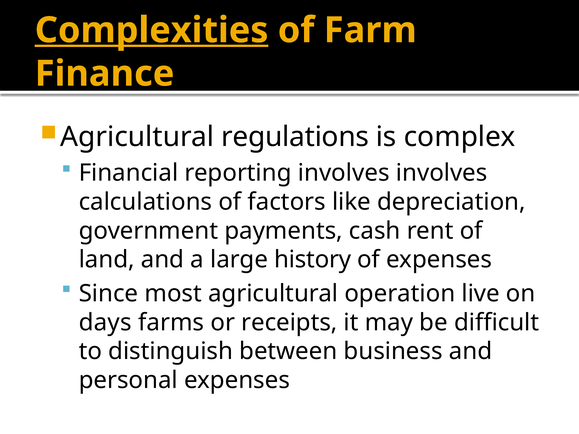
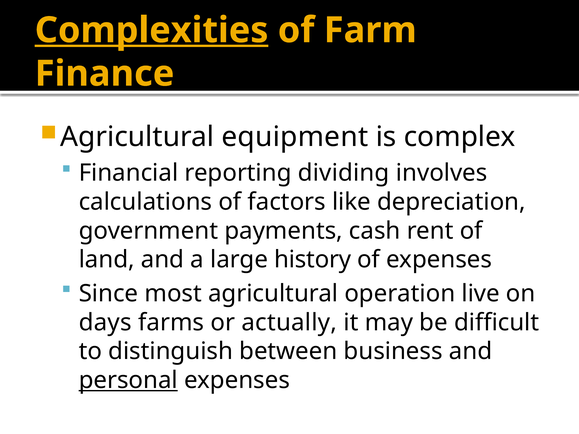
regulations: regulations -> equipment
reporting involves: involves -> dividing
receipts: receipts -> actually
personal underline: none -> present
